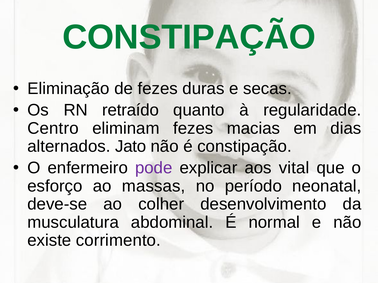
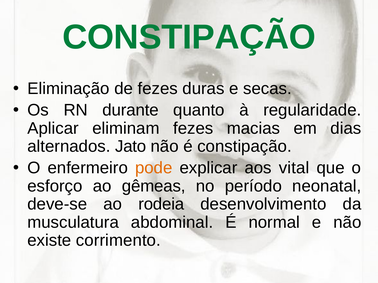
retraído: retraído -> durante
Centro: Centro -> Aplicar
pode colour: purple -> orange
massas: massas -> gêmeas
colher: colher -> rodeia
